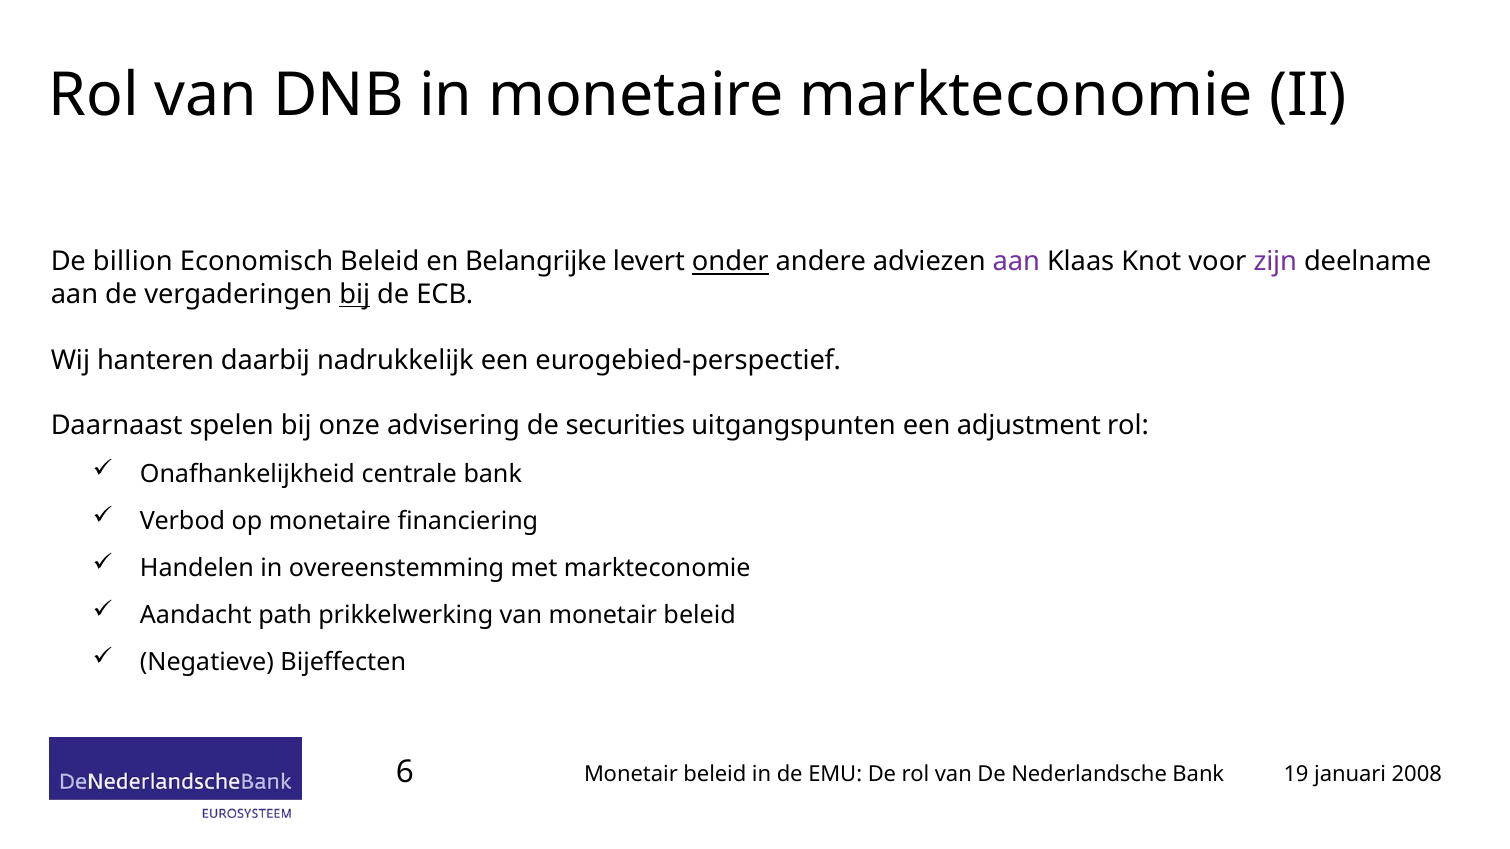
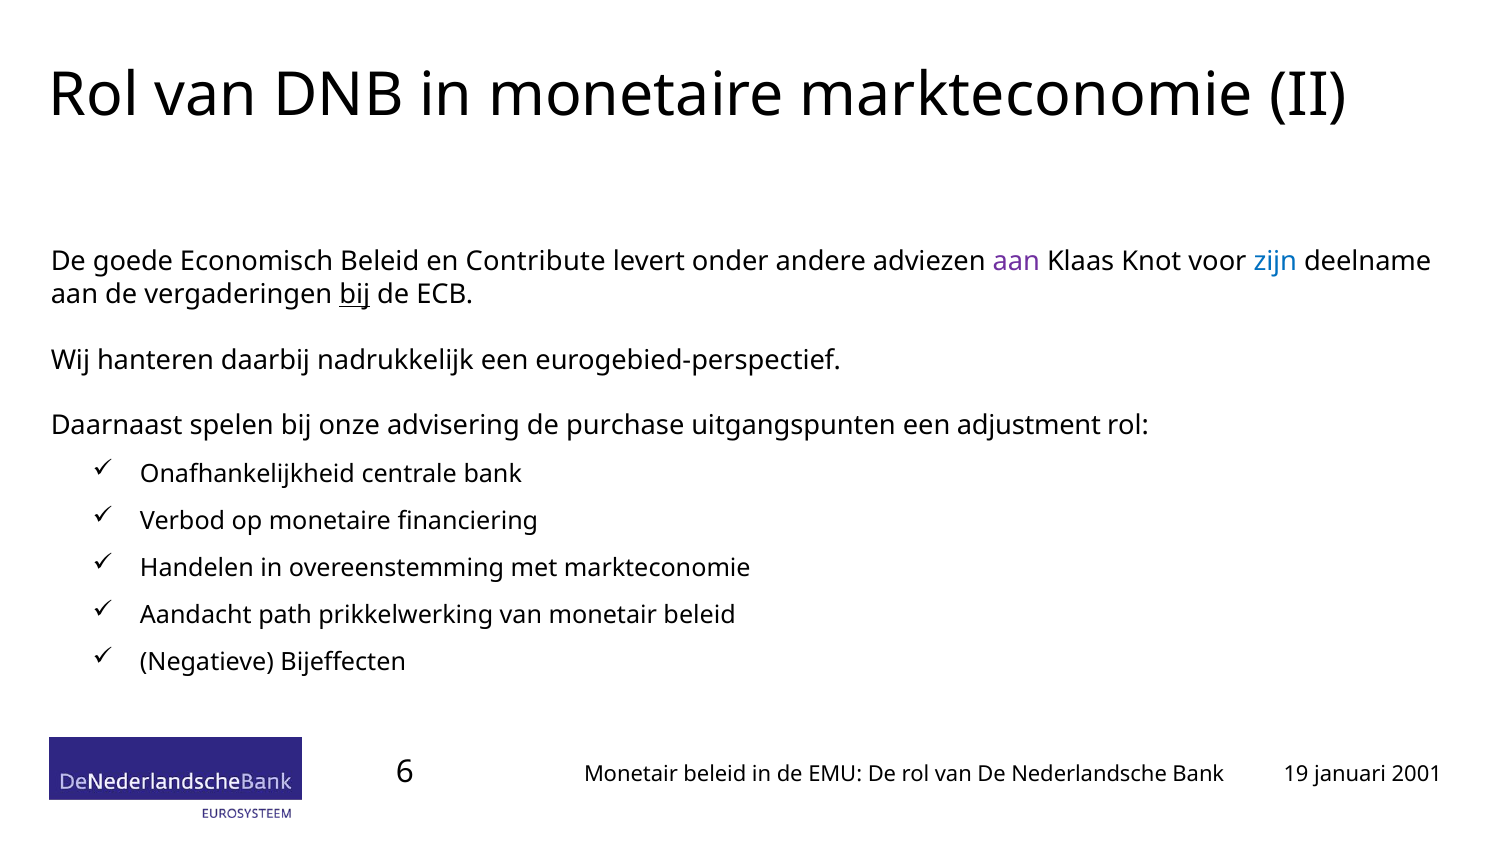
billion: billion -> goede
Belangrijke: Belangrijke -> Contribute
onder underline: present -> none
zijn colour: purple -> blue
securities: securities -> purchase
2008: 2008 -> 2001
